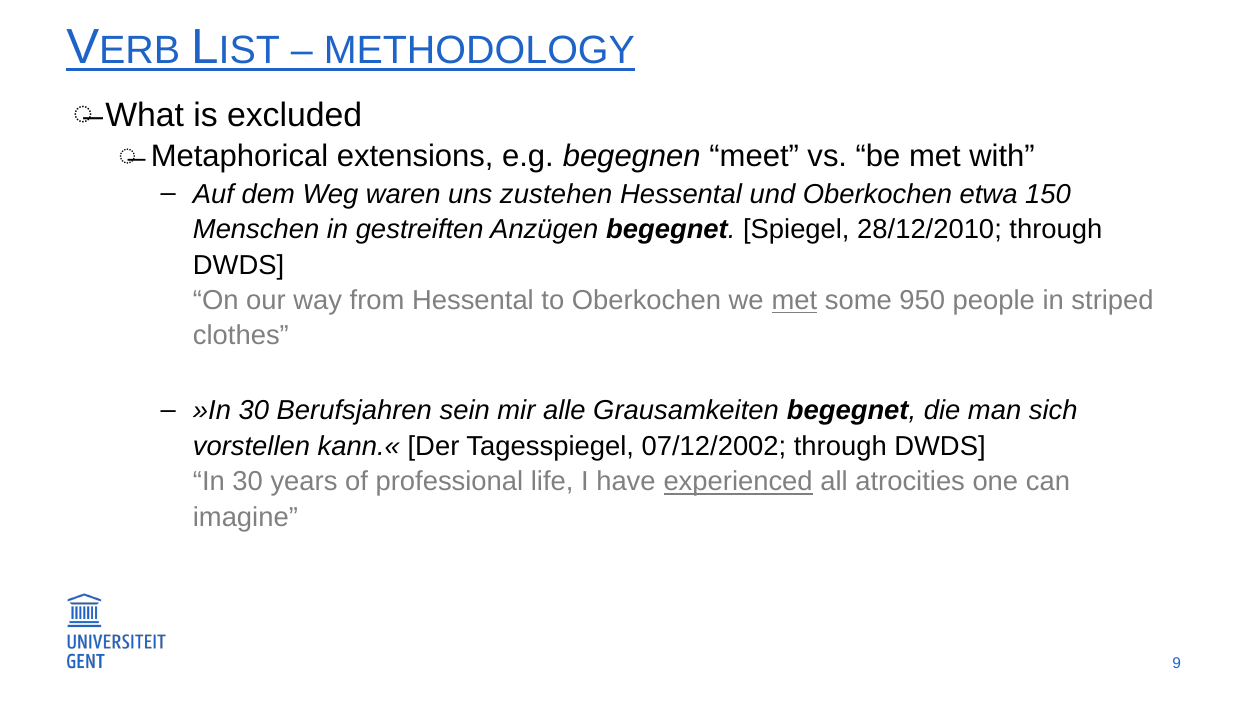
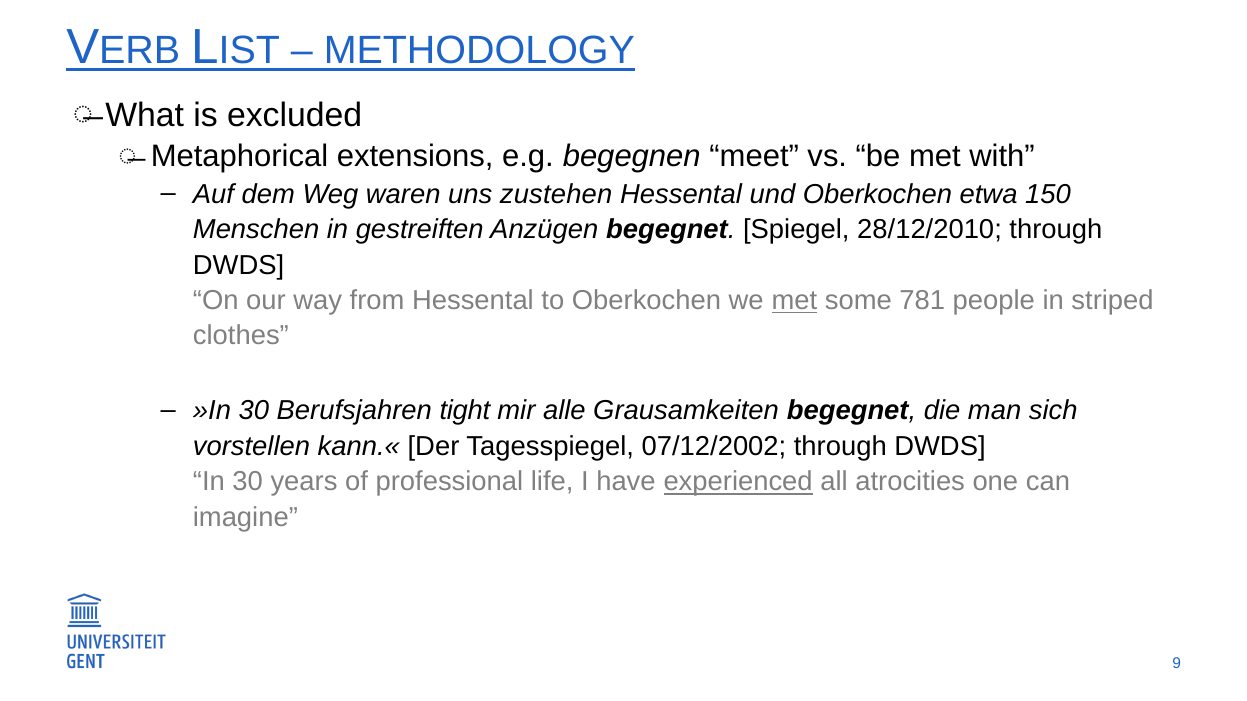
950: 950 -> 781
sein: sein -> tight
